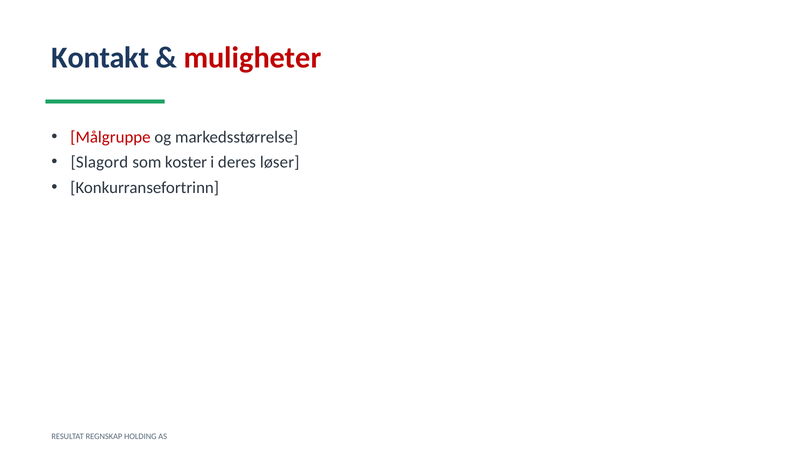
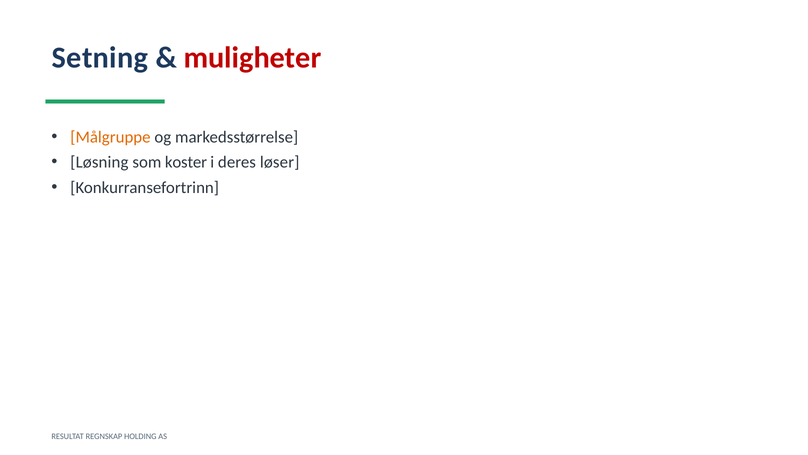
Kontakt: Kontakt -> Setning
Målgruppe colour: red -> orange
Slagord: Slagord -> Løsning
